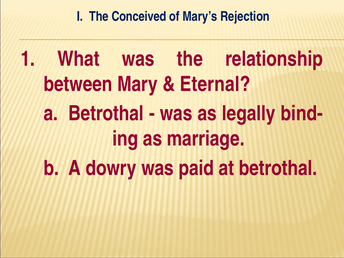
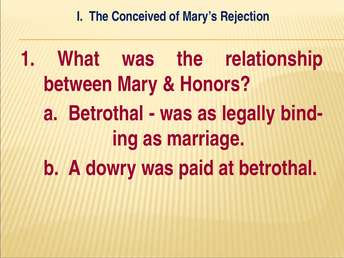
Eternal: Eternal -> Honors
